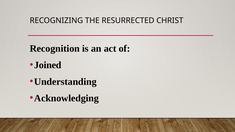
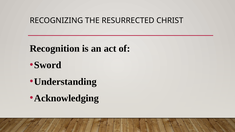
Joined: Joined -> Sword
